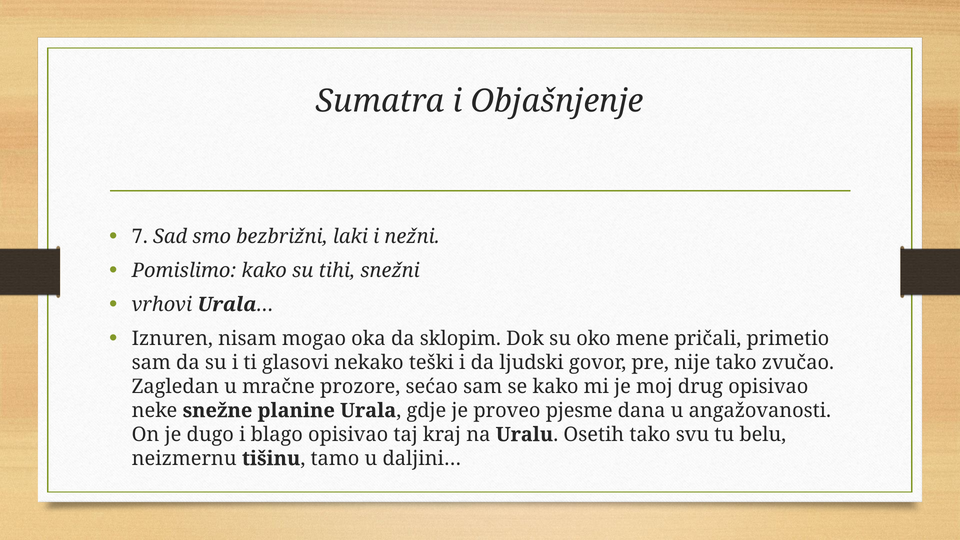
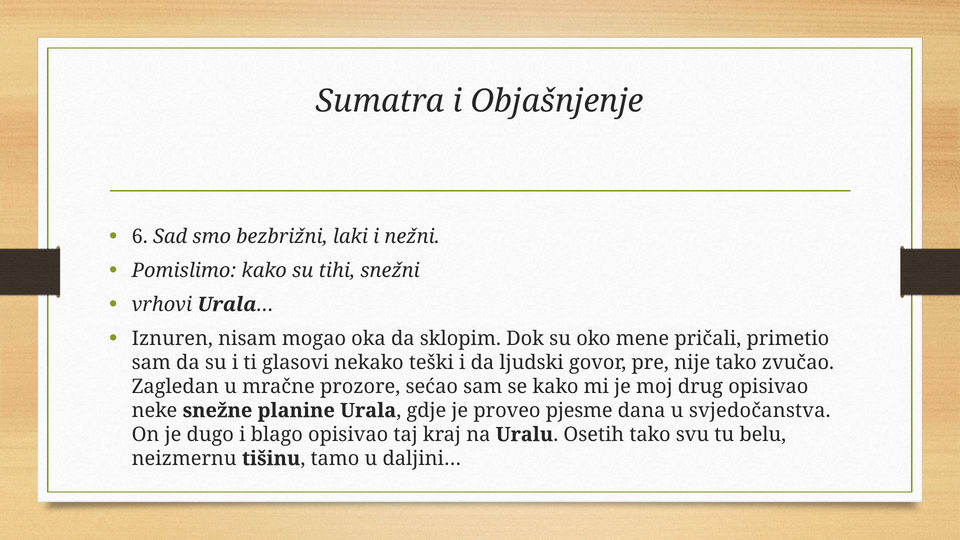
7: 7 -> 6
angažovanosti: angažovanosti -> svjedočanstva
